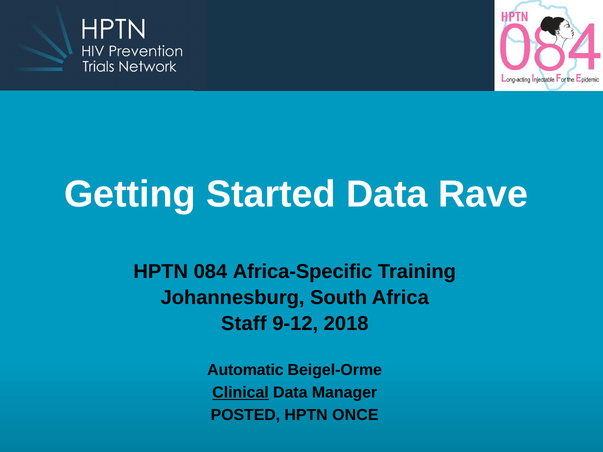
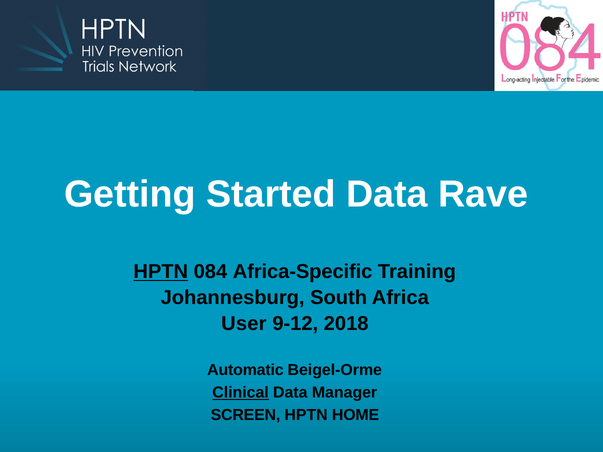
HPTN at (161, 272) underline: none -> present
Staff: Staff -> User
POSTED: POSTED -> SCREEN
ONCE: ONCE -> HOME
